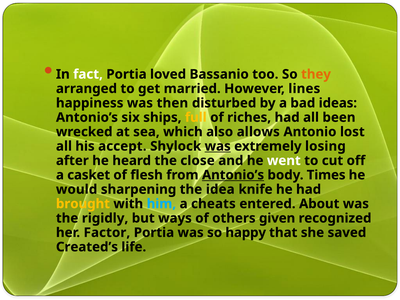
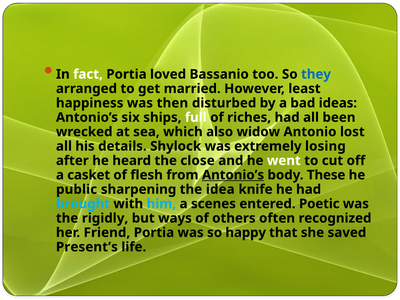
they colour: orange -> blue
lines: lines -> least
full colour: yellow -> white
allows: allows -> widow
accept: accept -> details
was at (218, 146) underline: present -> none
Times: Times -> These
would: would -> public
brought colour: yellow -> light blue
cheats: cheats -> scenes
About: About -> Poetic
given: given -> often
Factor: Factor -> Friend
Created’s: Created’s -> Present’s
